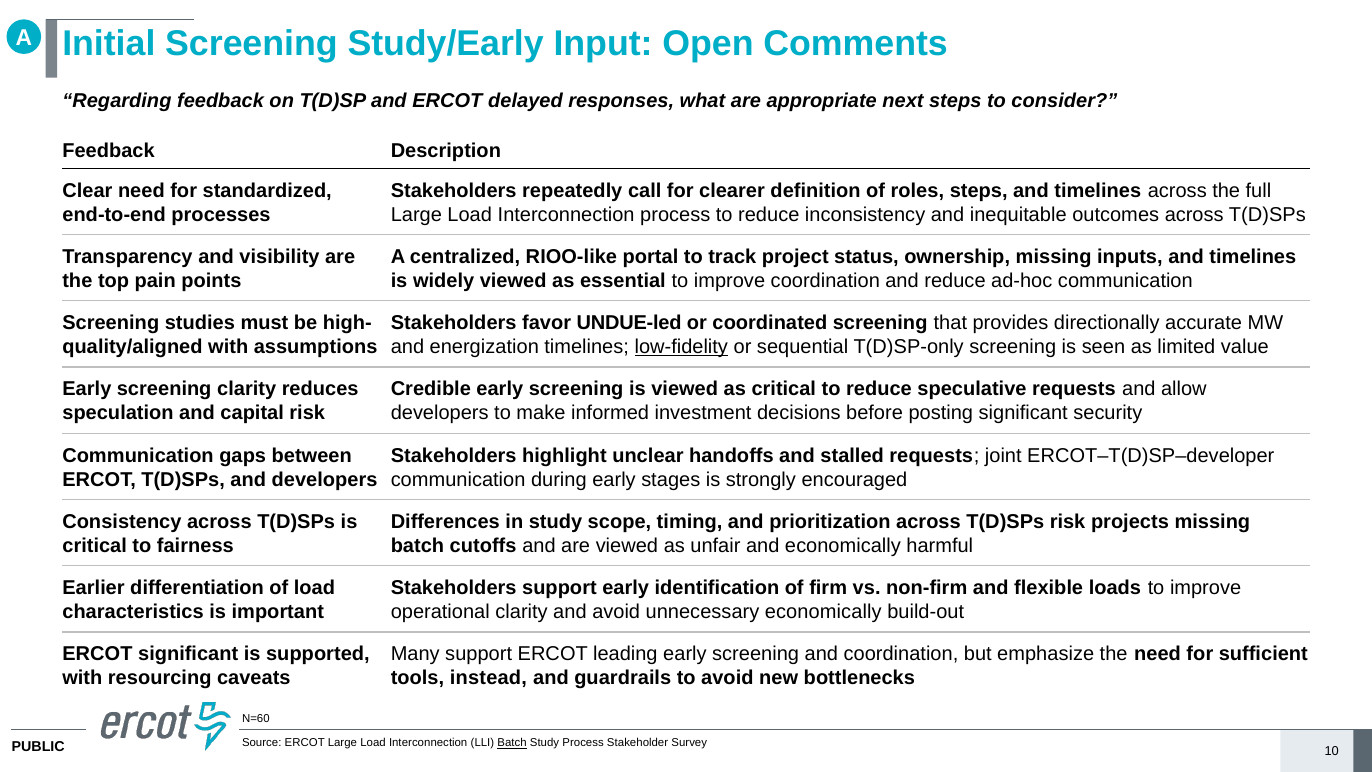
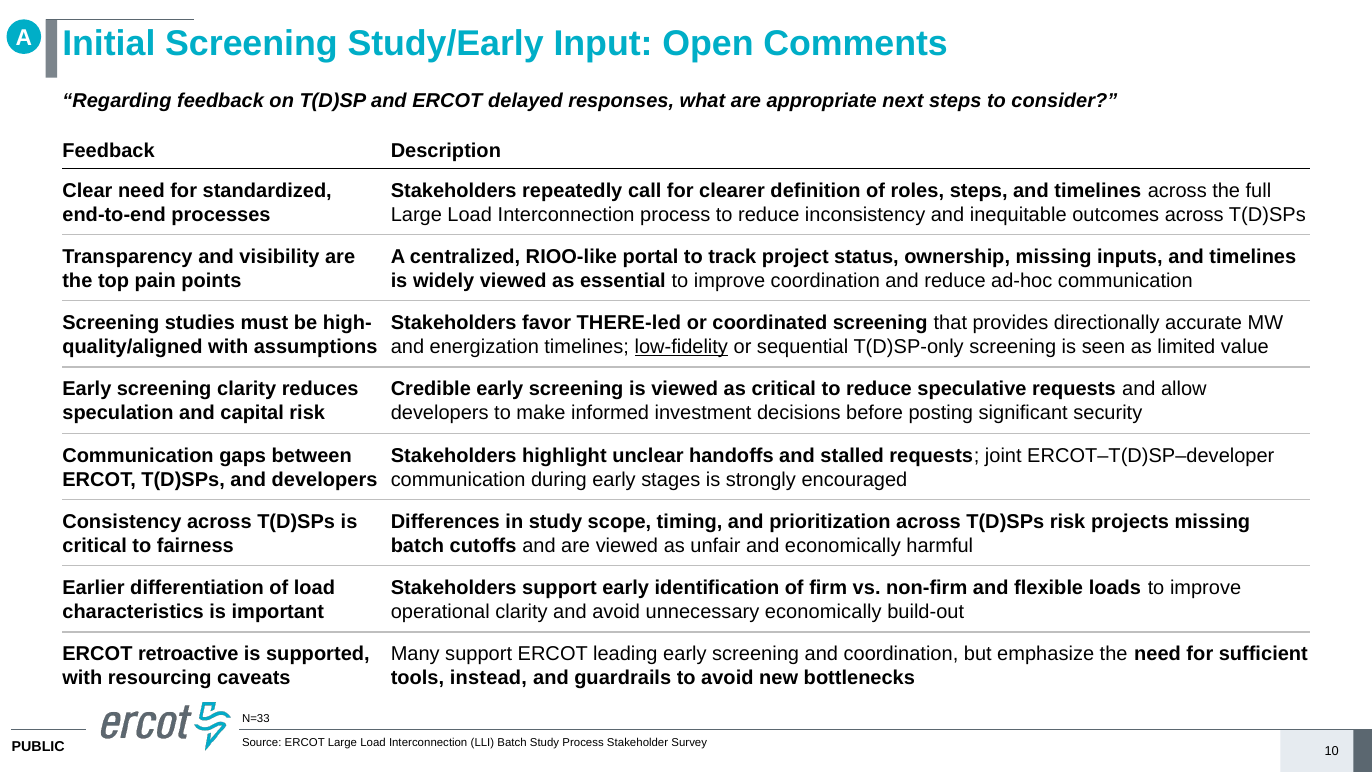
UNDUE-led: UNDUE-led -> THERE-led
ERCOT significant: significant -> retroactive
N=60: N=60 -> N=33
Batch at (512, 743) underline: present -> none
